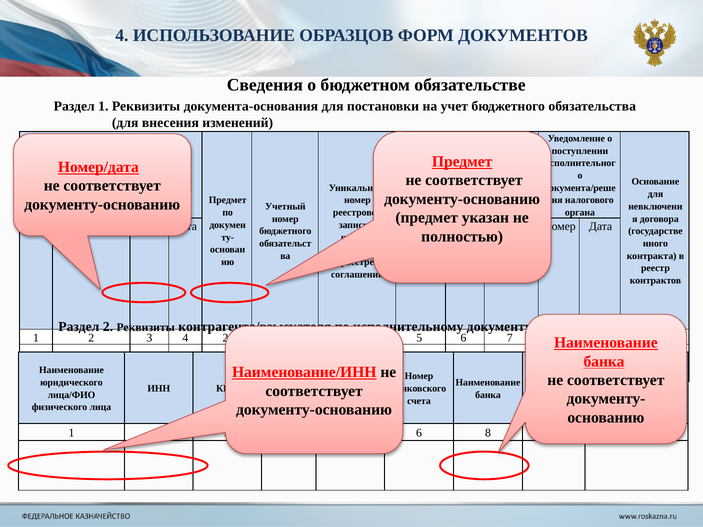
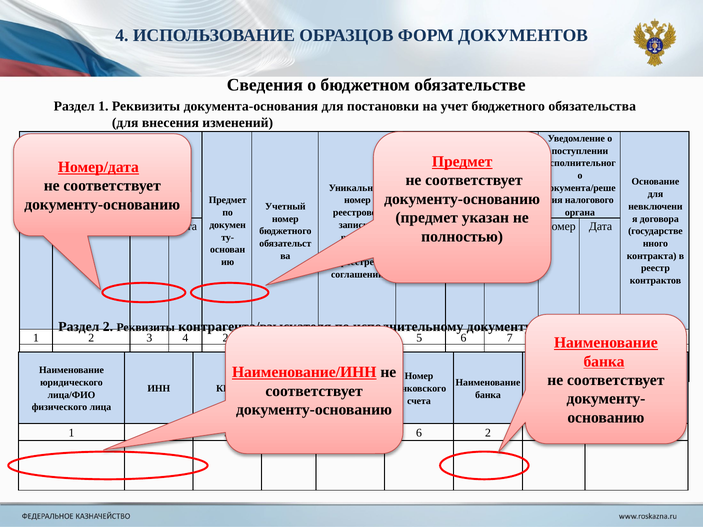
6 8: 8 -> 2
